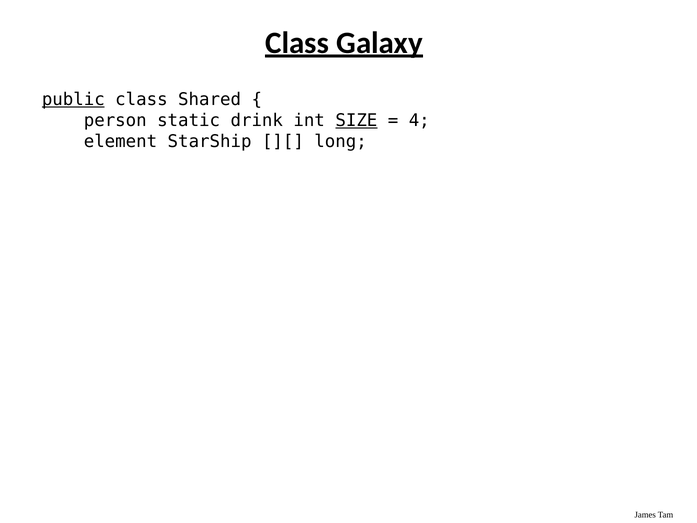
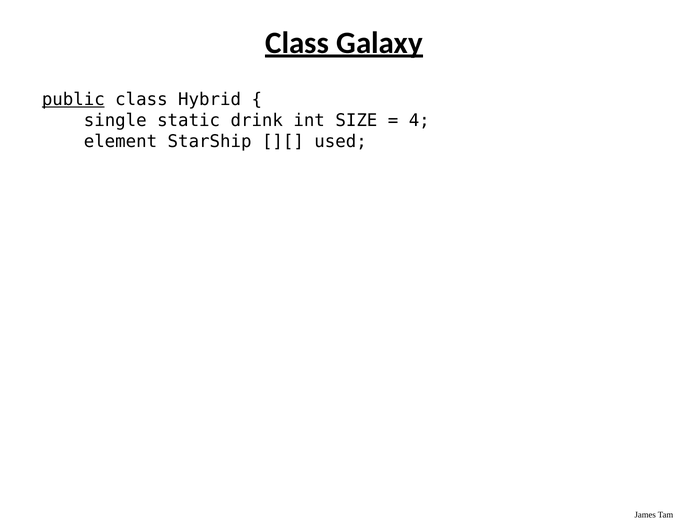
Shared: Shared -> Hybrid
person: person -> single
SIZE underline: present -> none
long: long -> used
